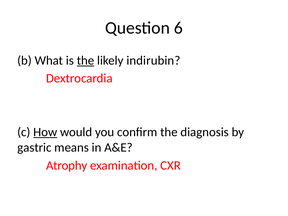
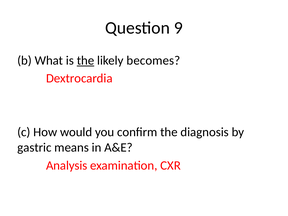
6: 6 -> 9
indirubin: indirubin -> becomes
How underline: present -> none
Atrophy: Atrophy -> Analysis
